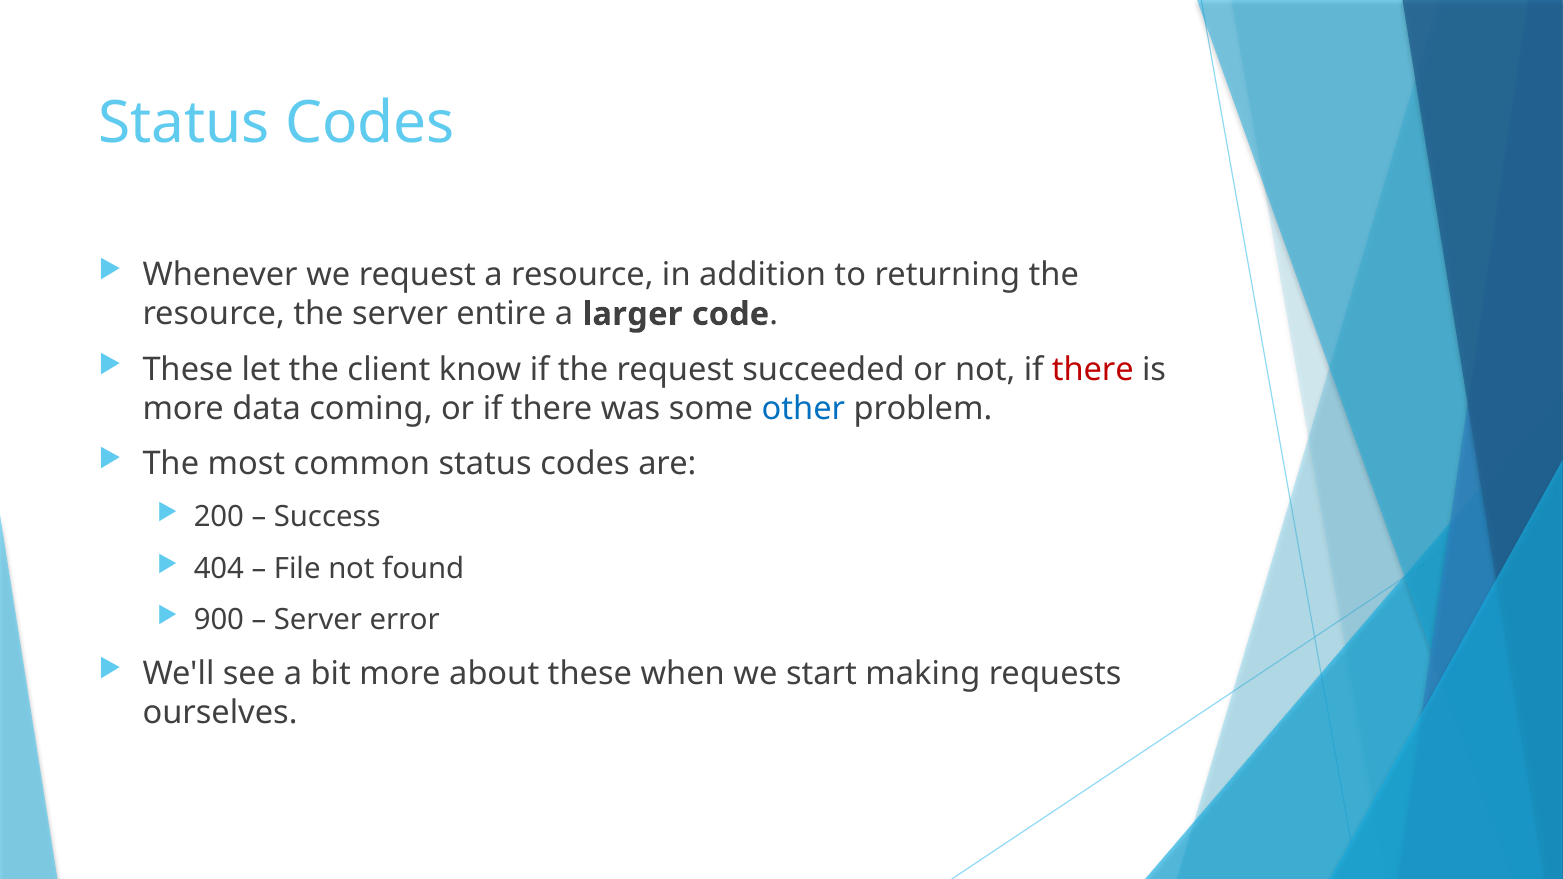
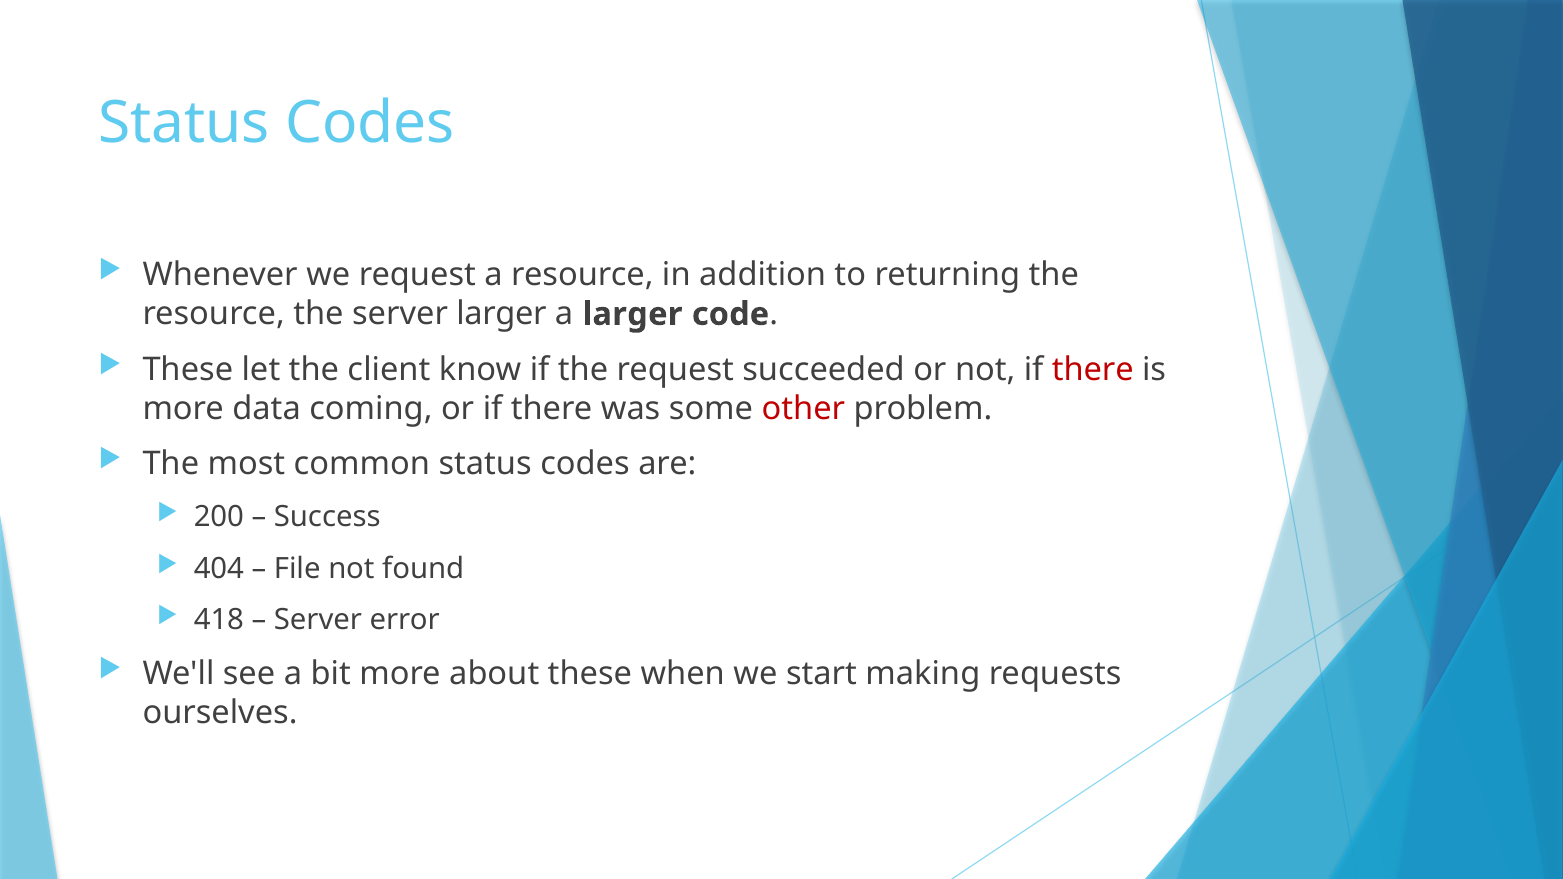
server entire: entire -> larger
other colour: blue -> red
900: 900 -> 418
